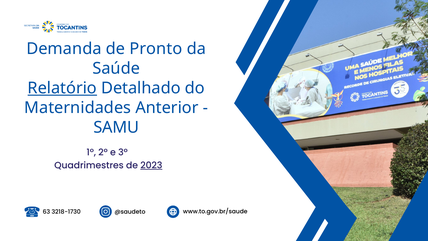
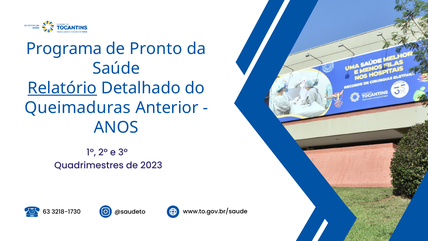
Demanda: Demanda -> Programa
Maternidades: Maternidades -> Queimaduras
SAMU: SAMU -> ANOS
2023 underline: present -> none
